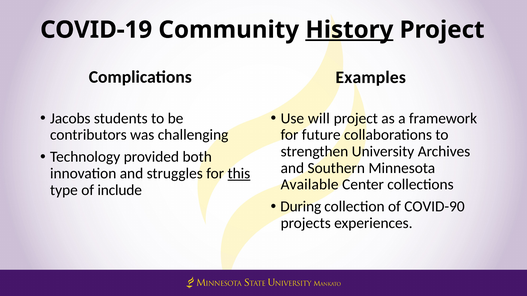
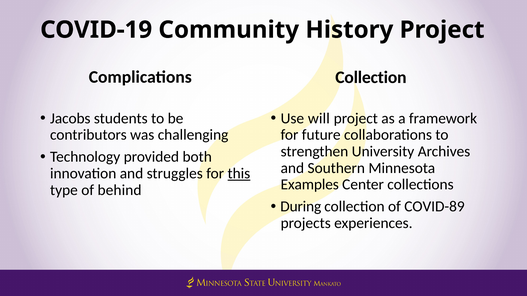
History underline: present -> none
Complications Examples: Examples -> Collection
Available: Available -> Examples
include: include -> behind
COVID-90: COVID-90 -> COVID-89
